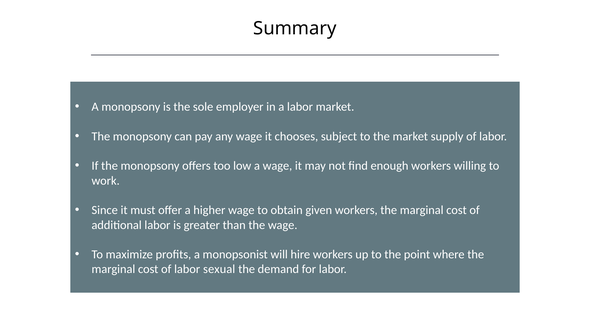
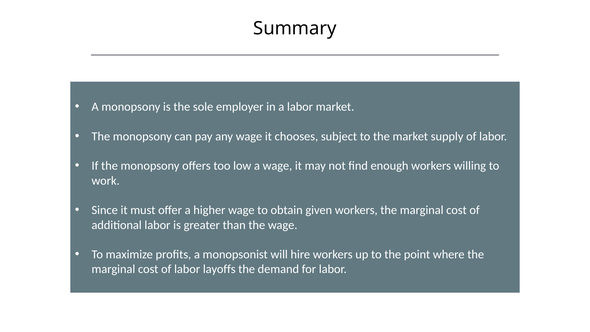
sexual: sexual -> layoffs
